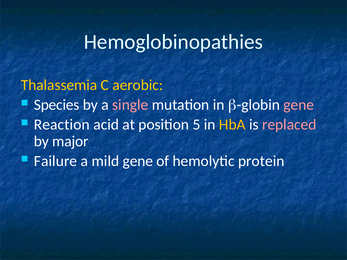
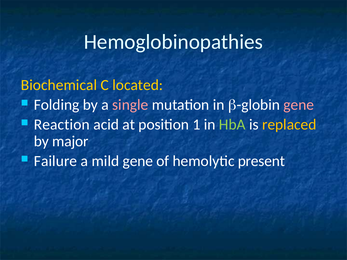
Thalassemia: Thalassemia -> Biochemical
aerobic: aerobic -> located
Species: Species -> Folding
5: 5 -> 1
HbA colour: yellow -> light green
replaced colour: pink -> yellow
protein: protein -> present
